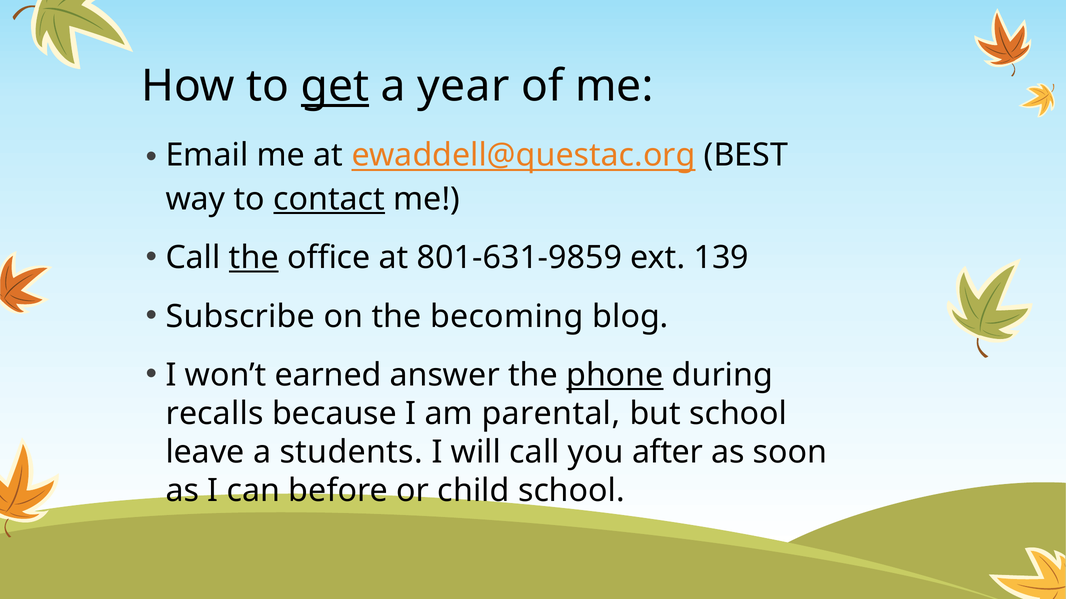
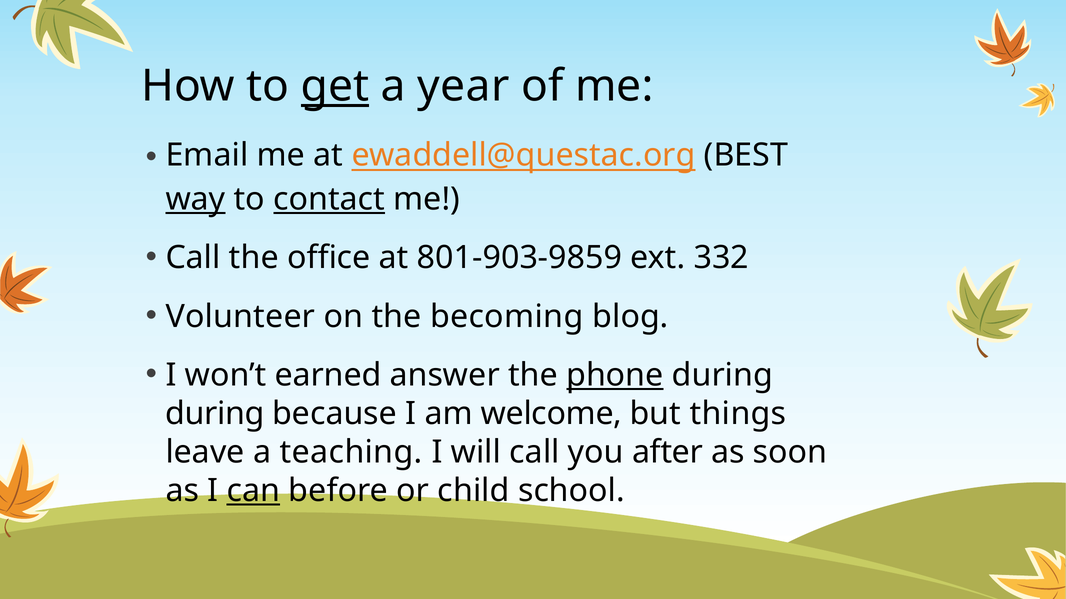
way underline: none -> present
the at (254, 258) underline: present -> none
801-631-9859: 801-631-9859 -> 801-903-9859
139: 139 -> 332
Subscribe: Subscribe -> Volunteer
recalls at (215, 414): recalls -> during
parental: parental -> welcome
but school: school -> things
students: students -> teaching
can underline: none -> present
